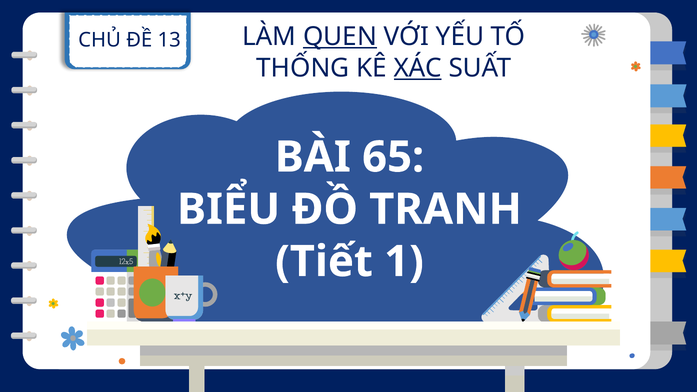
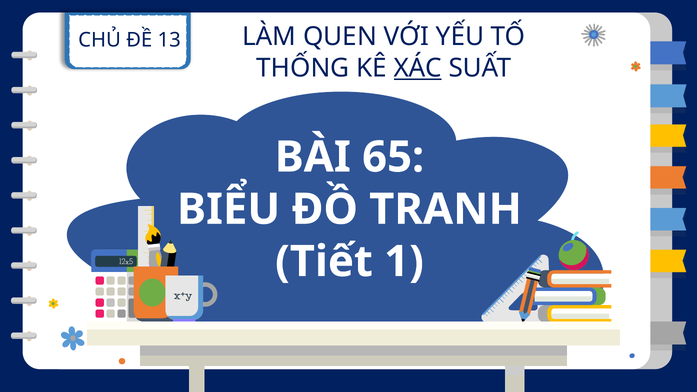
QUEN underline: present -> none
